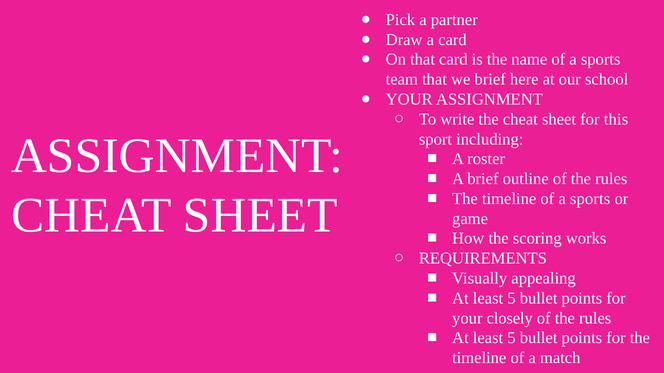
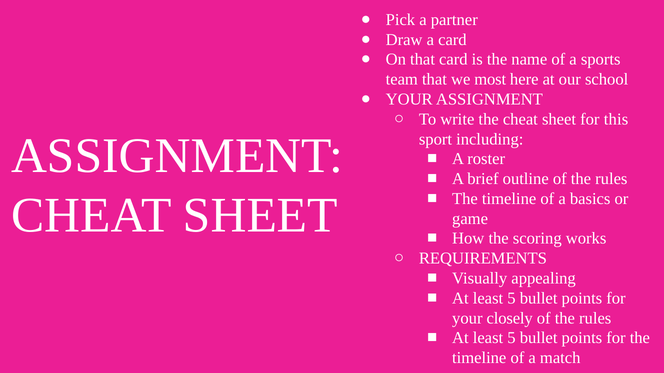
we brief: brief -> most
timeline of a sports: sports -> basics
